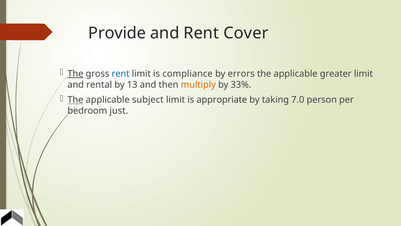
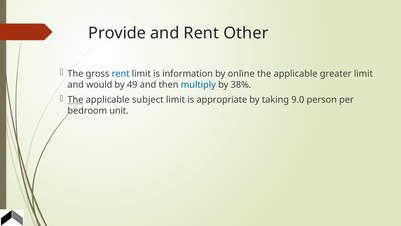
Cover: Cover -> Other
The at (75, 73) underline: present -> none
compliance: compliance -> information
errors: errors -> online
rental: rental -> would
13: 13 -> 49
multiply colour: orange -> blue
33%: 33% -> 38%
7.0: 7.0 -> 9.0
just: just -> unit
